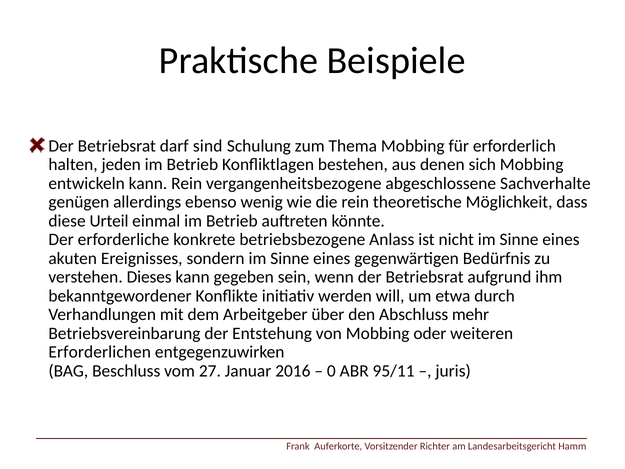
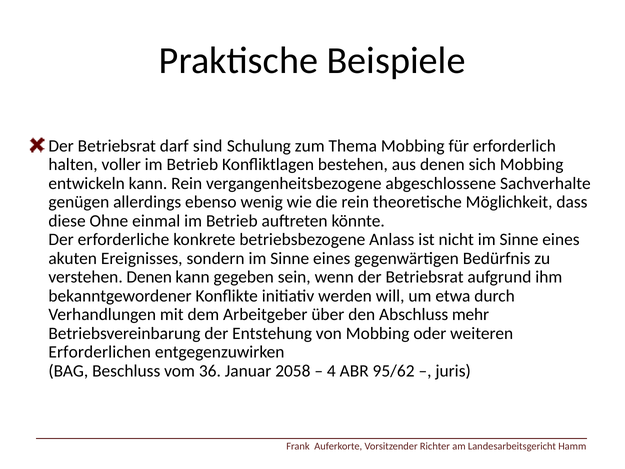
jeden: jeden -> voller
Urteil: Urteil -> Ohne
verstehen Dieses: Dieses -> Denen
27: 27 -> 36
2016: 2016 -> 2058
0: 0 -> 4
95/11: 95/11 -> 95/62
